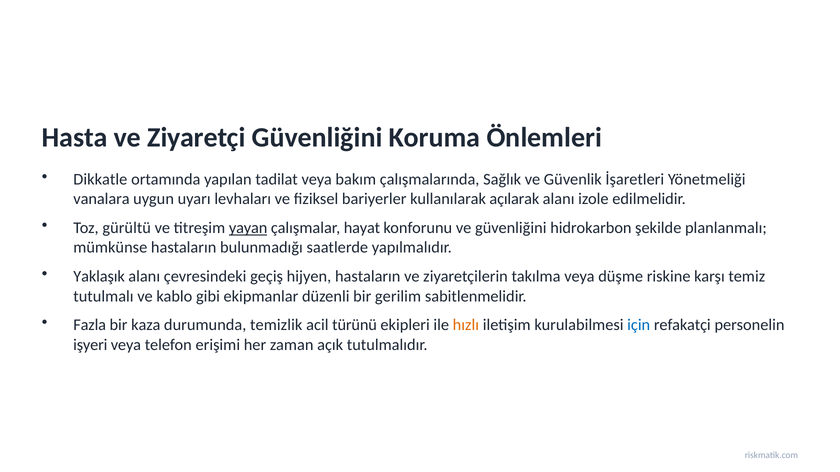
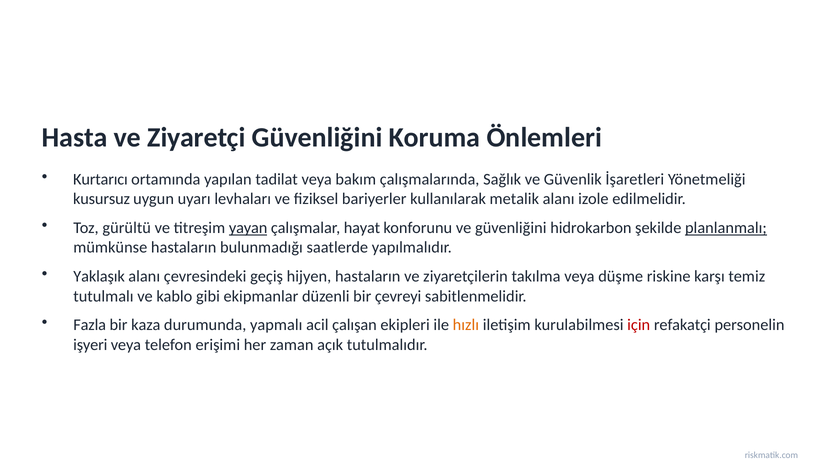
Dikkatle: Dikkatle -> Kurtarıcı
vanalara: vanalara -> kusursuz
açılarak: açılarak -> metalik
planlanmalı underline: none -> present
gerilim: gerilim -> çevreyi
temizlik: temizlik -> yapmalı
türünü: türünü -> çalışan
için colour: blue -> red
